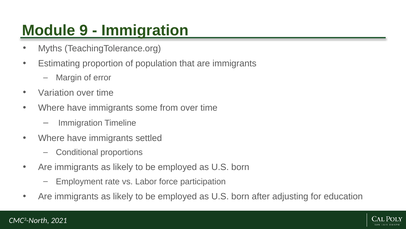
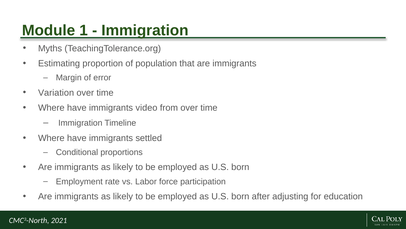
9: 9 -> 1
some: some -> video
